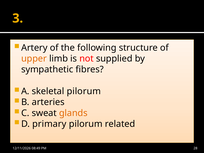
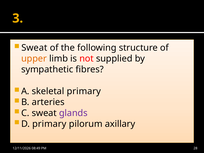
Artery at (34, 48): Artery -> Sweat
skeletal pilorum: pilorum -> primary
glands colour: orange -> purple
related: related -> axillary
